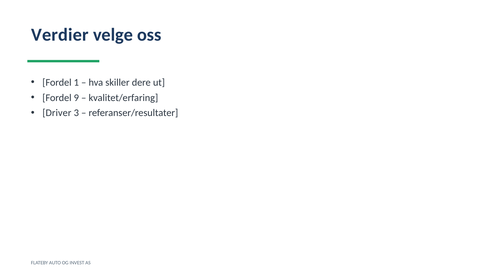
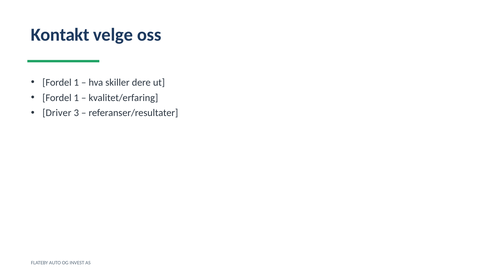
Verdier: Verdier -> Kontakt
9 at (76, 98): 9 -> 1
